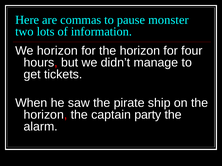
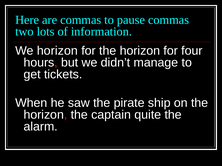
pause monster: monster -> commas
party: party -> quite
